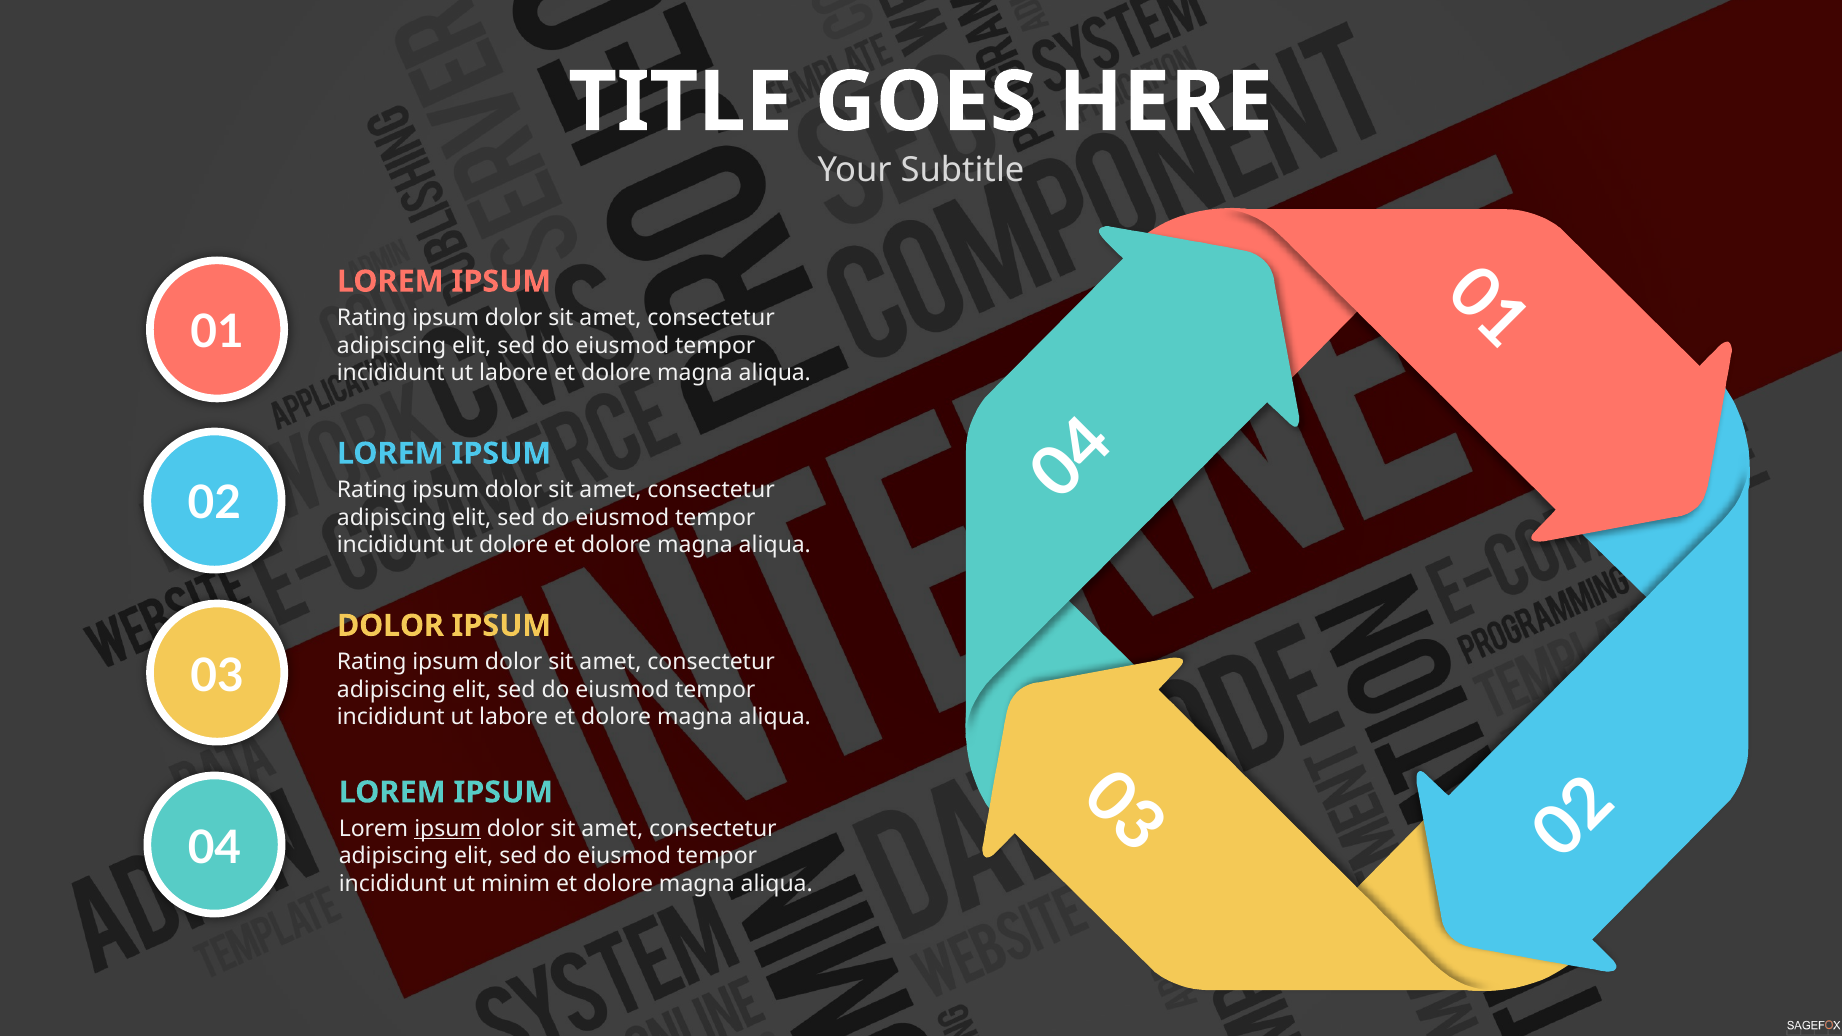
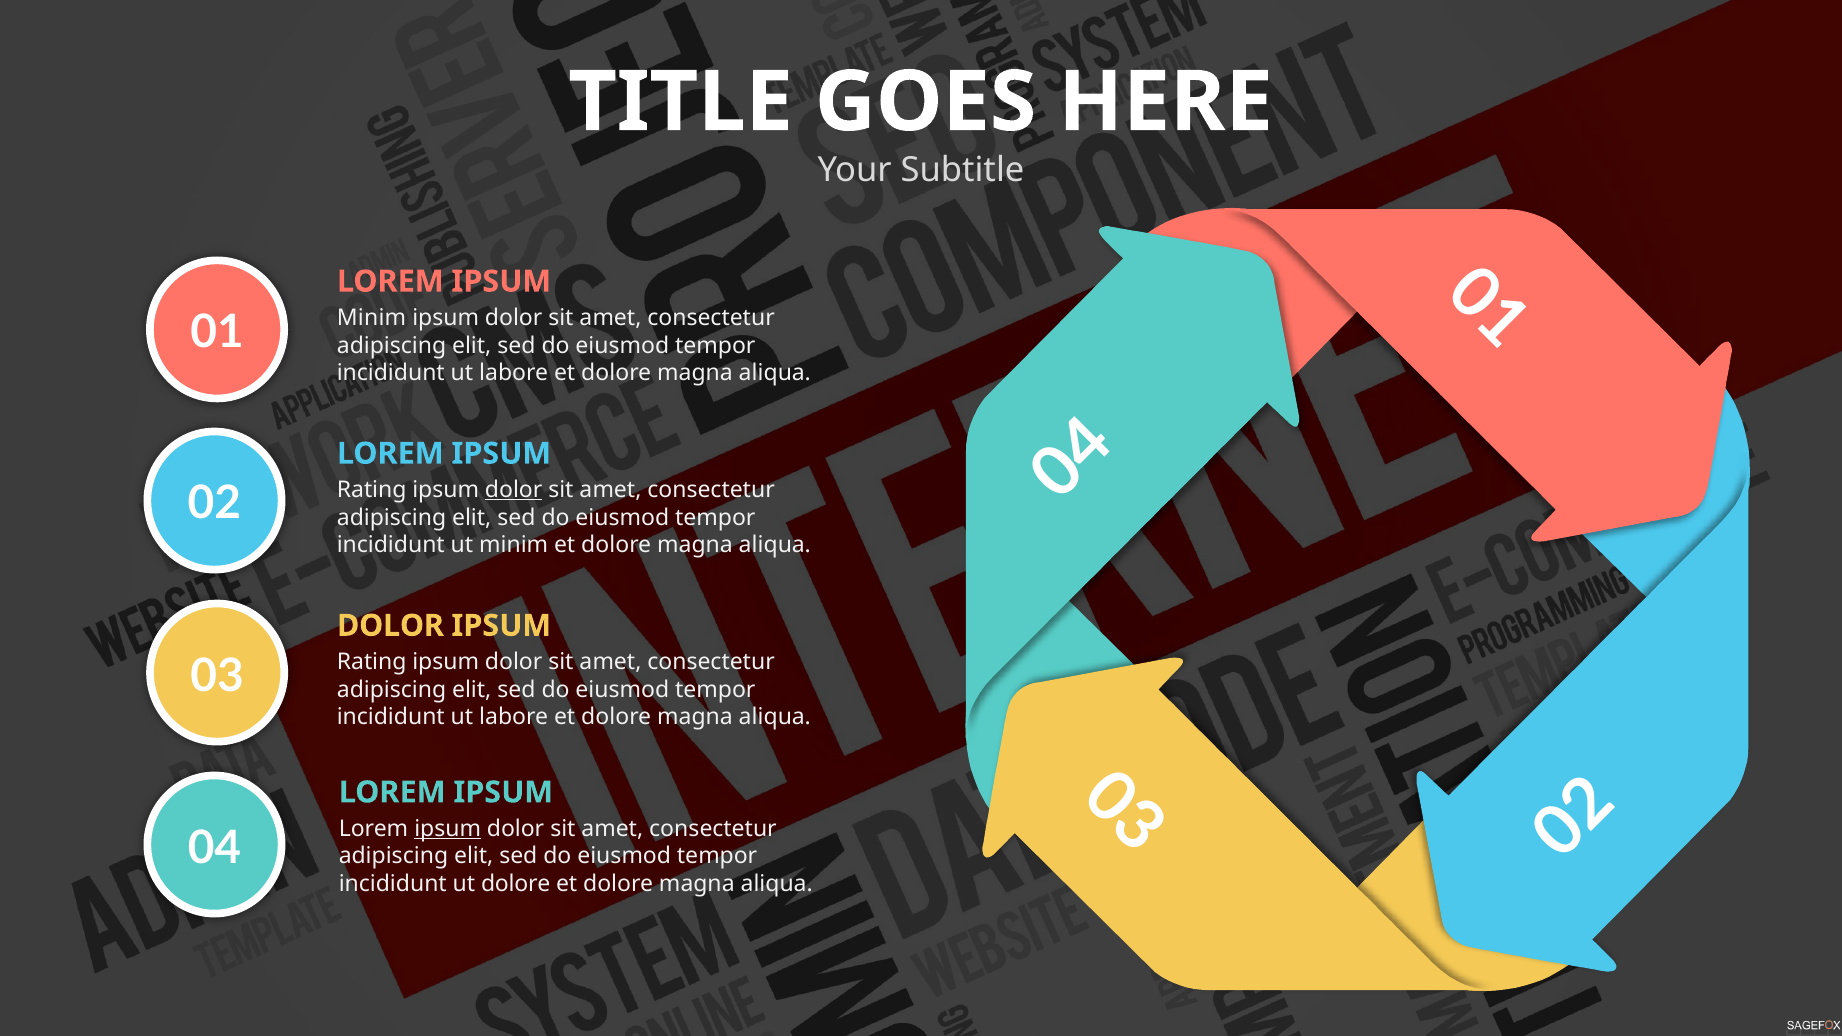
Rating at (372, 318): Rating -> Minim
dolor at (514, 490) underline: none -> present
ut dolore: dolore -> minim
ut minim: minim -> dolore
